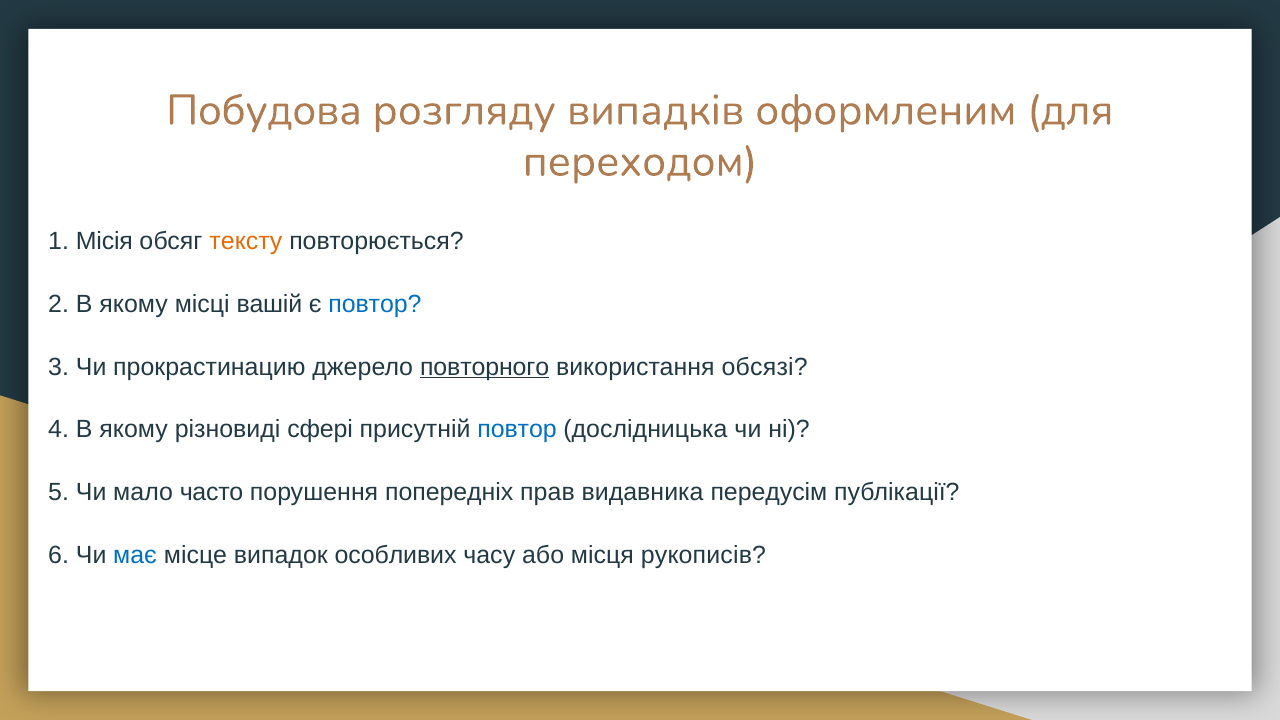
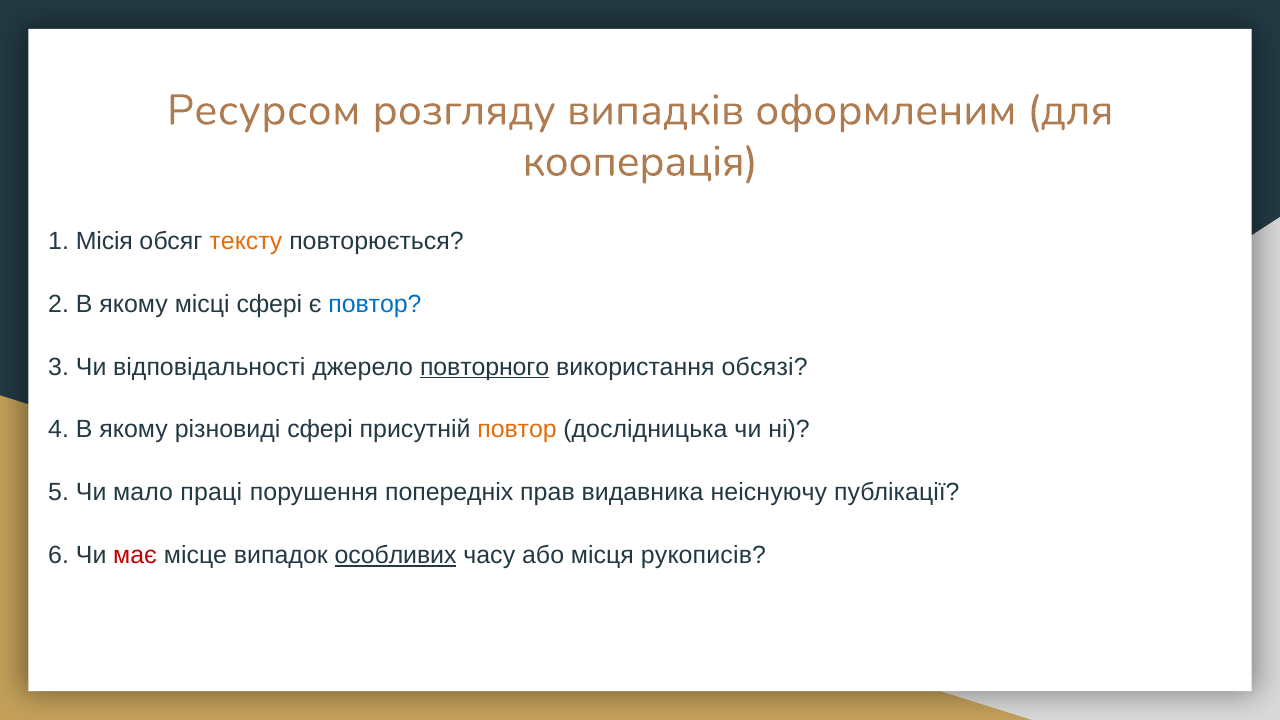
Побудова: Побудова -> Ресурсом
переходом: переходом -> кооперація
місці вашій: вашій -> сфері
прокрастинацию: прокрастинацию -> відповідальності
повтор at (517, 430) colour: blue -> orange
часто: часто -> праці
передусім: передусім -> неіснуючу
має colour: blue -> red
особливих underline: none -> present
